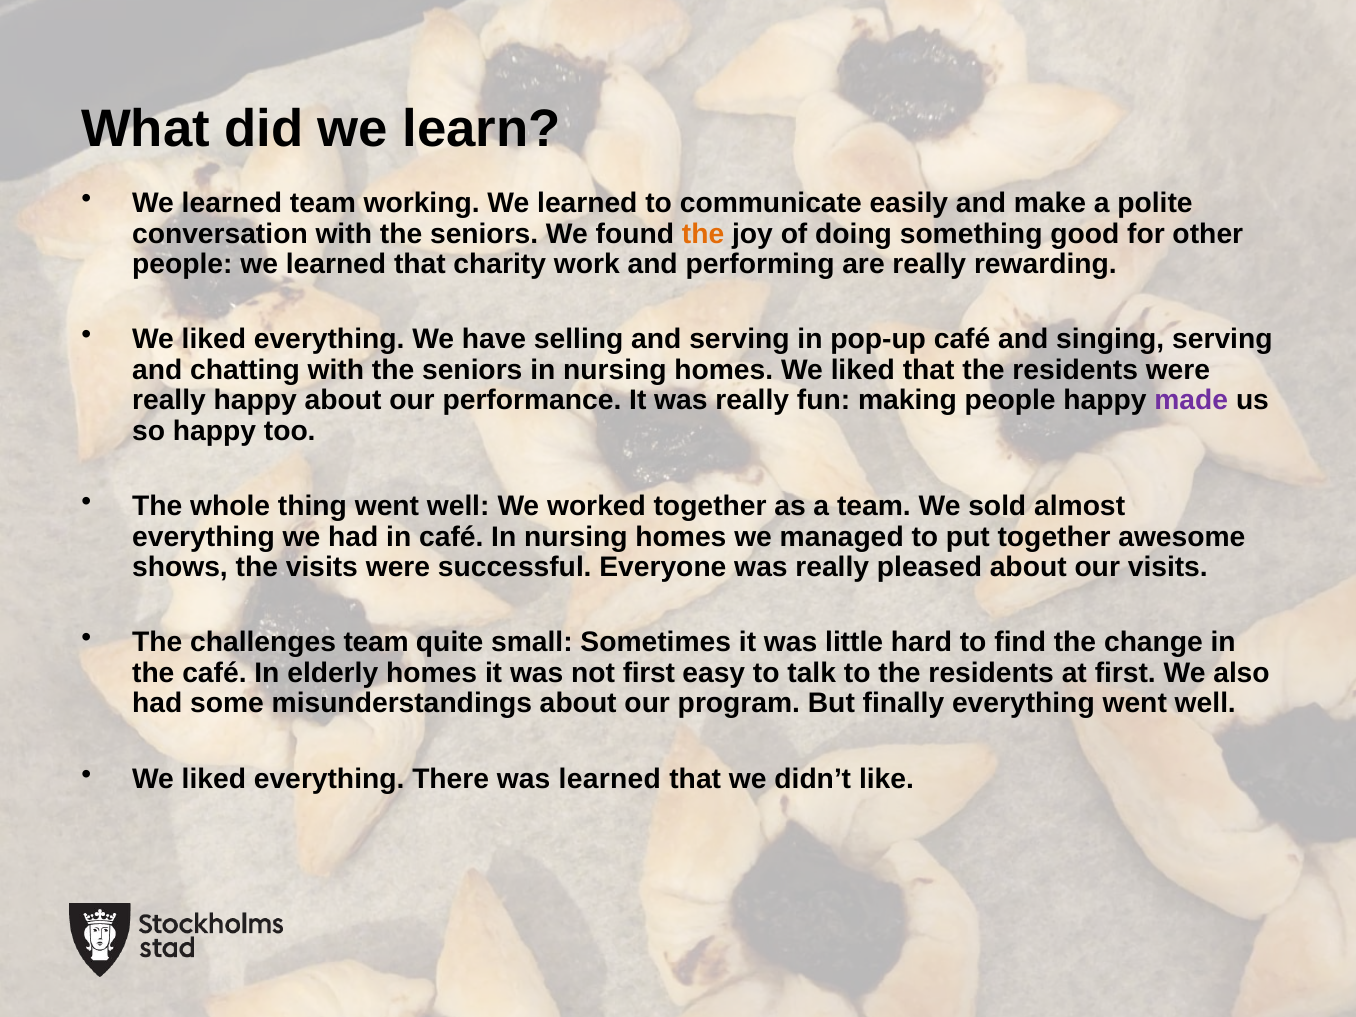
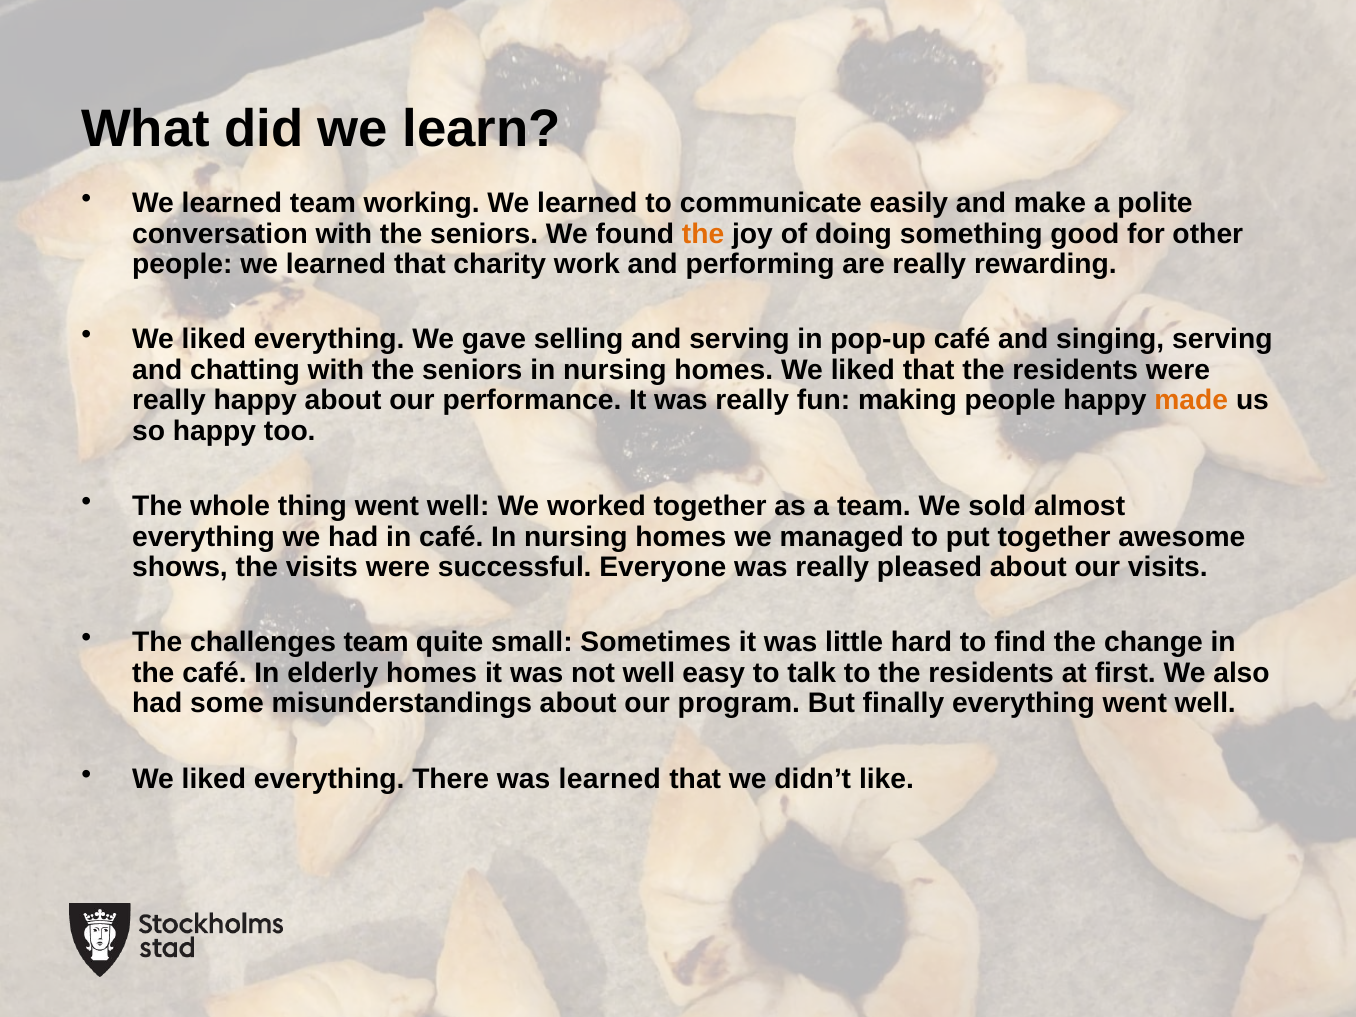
have: have -> gave
made colour: purple -> orange
not first: first -> well
